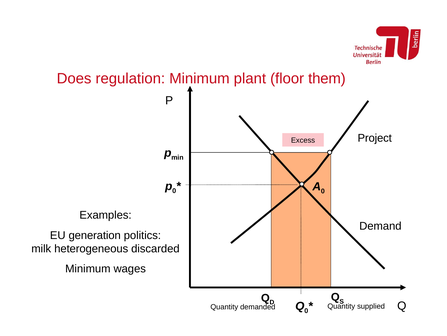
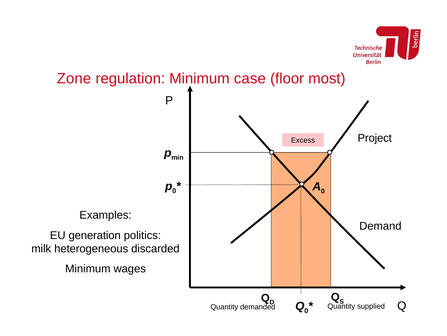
Does: Does -> Zone
plant: plant -> case
them: them -> most
